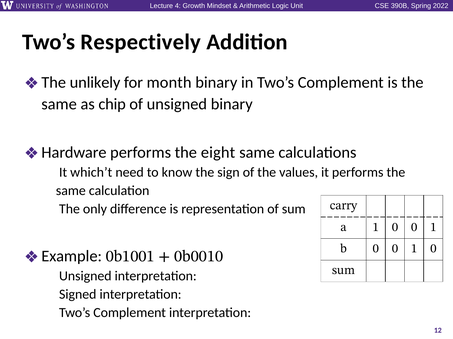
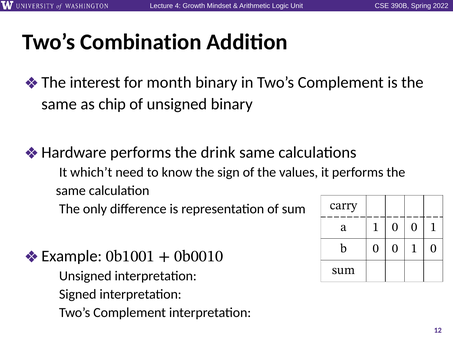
Respectively: Respectively -> Combination
unlikely: unlikely -> interest
eight: eight -> drink
